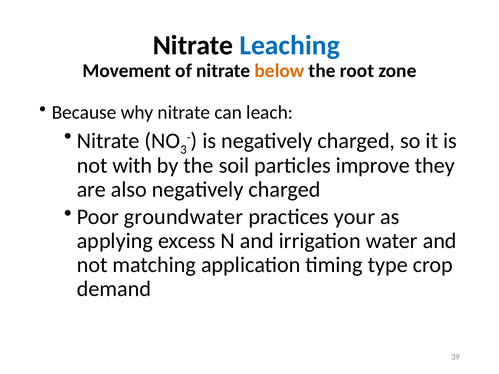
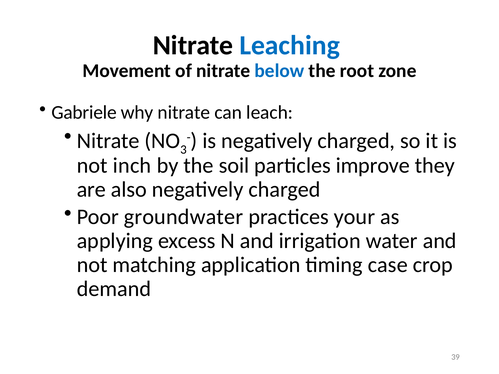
below colour: orange -> blue
Because: Because -> Gabriele
with: with -> inch
type: type -> case
